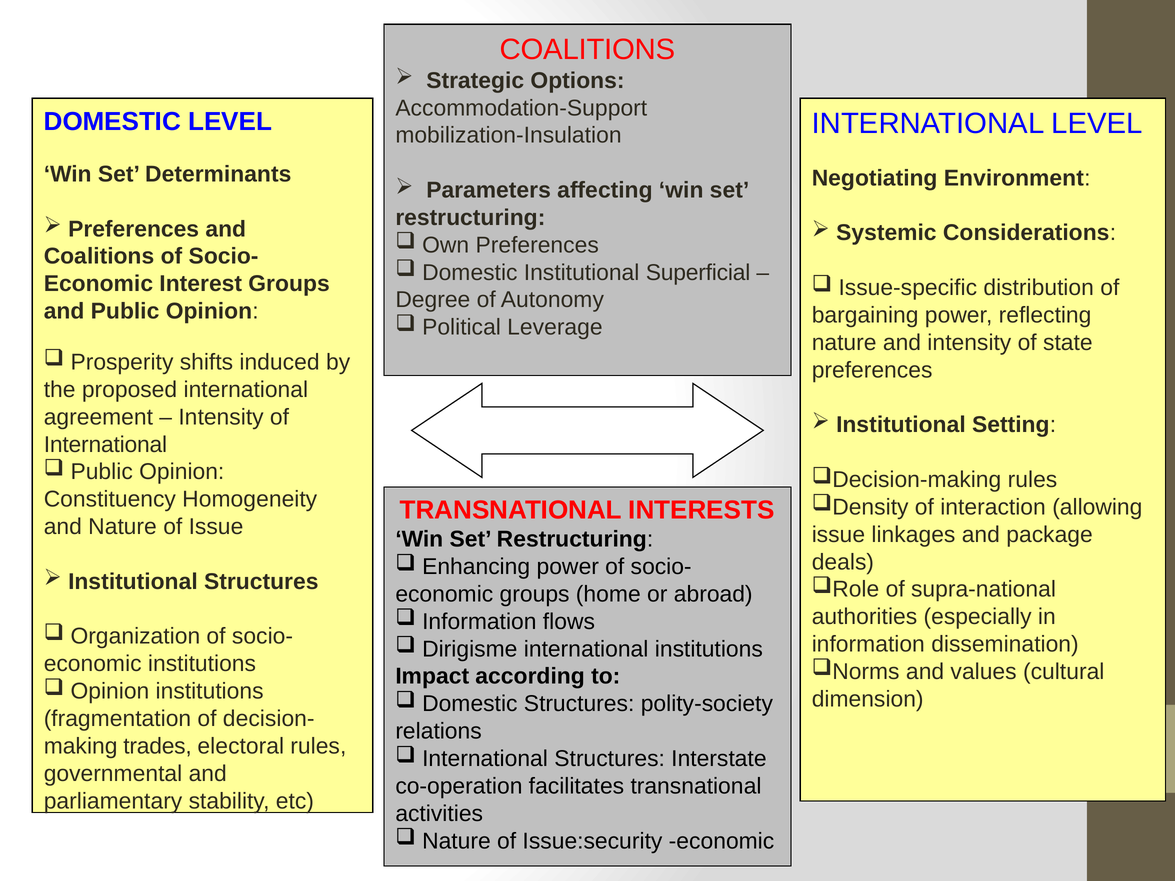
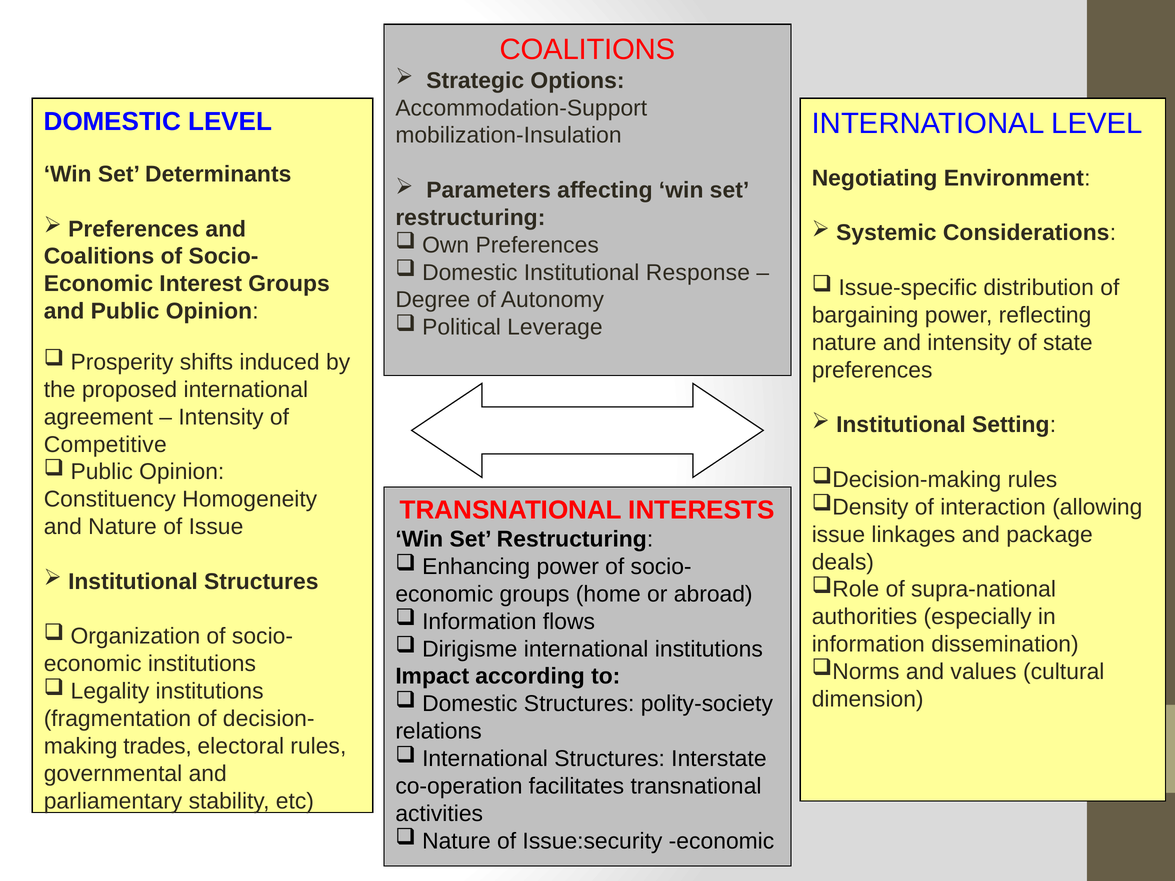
Superficial: Superficial -> Response
International at (105, 445): International -> Competitive
Opinion at (110, 691): Opinion -> Legality
